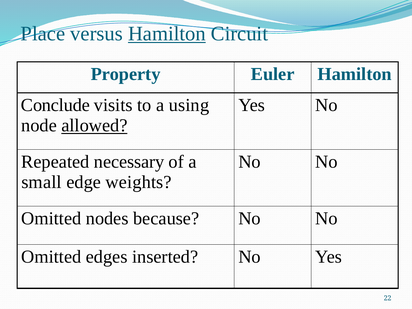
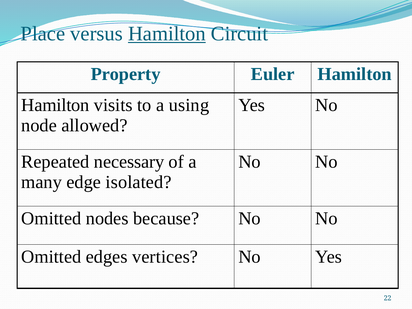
Conclude at (55, 105): Conclude -> Hamilton
allowed underline: present -> none
small: small -> many
weights: weights -> isolated
inserted: inserted -> vertices
